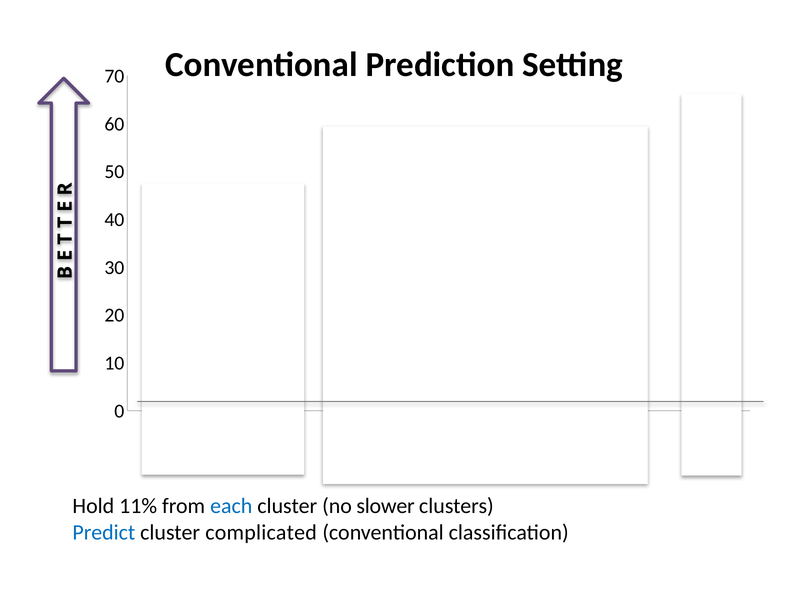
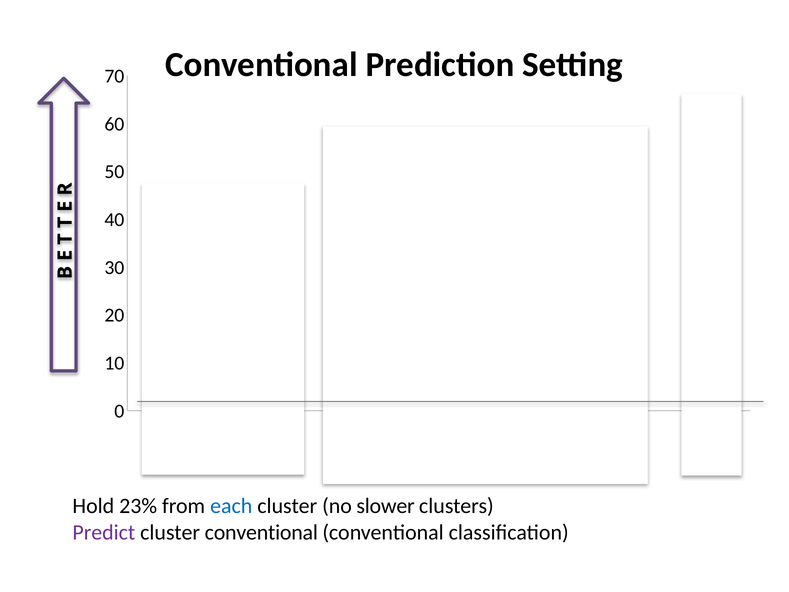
11%: 11% -> 23%
Predict colour: blue -> purple
cluster complicated: complicated -> conventional
